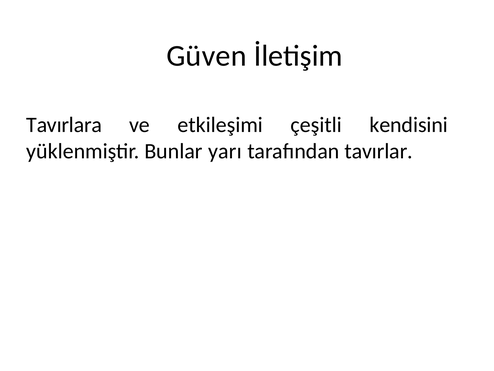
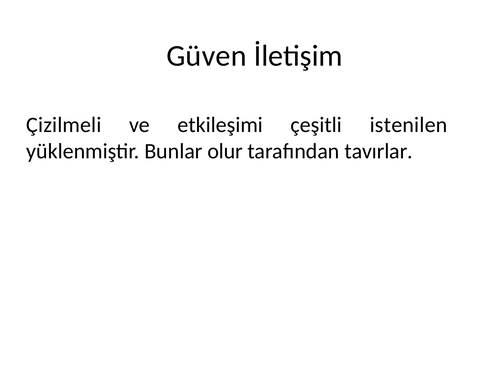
Tavırlara: Tavırlara -> Çizilmeli
kendisini: kendisini -> istenilen
yarı: yarı -> olur
